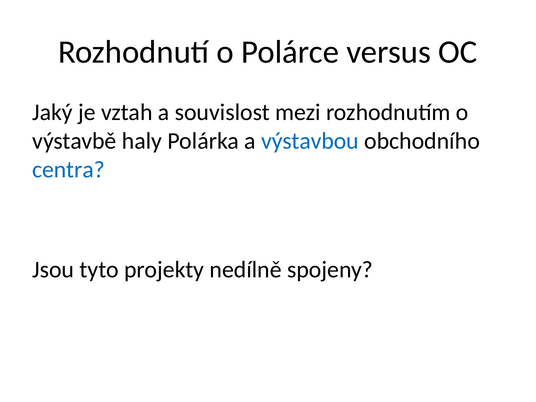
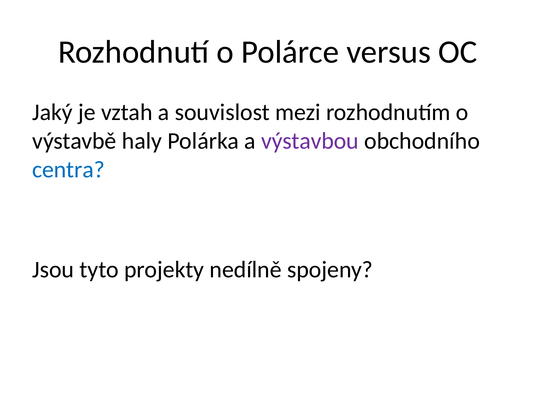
výstavbou colour: blue -> purple
